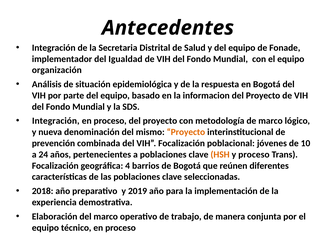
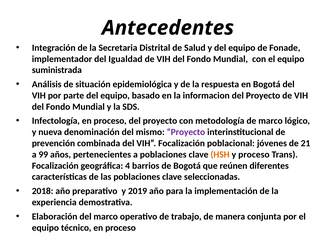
organización: organización -> suministrada
Integración at (56, 121): Integración -> Infectología
Proyecto at (186, 132) colour: orange -> purple
10: 10 -> 21
24: 24 -> 99
